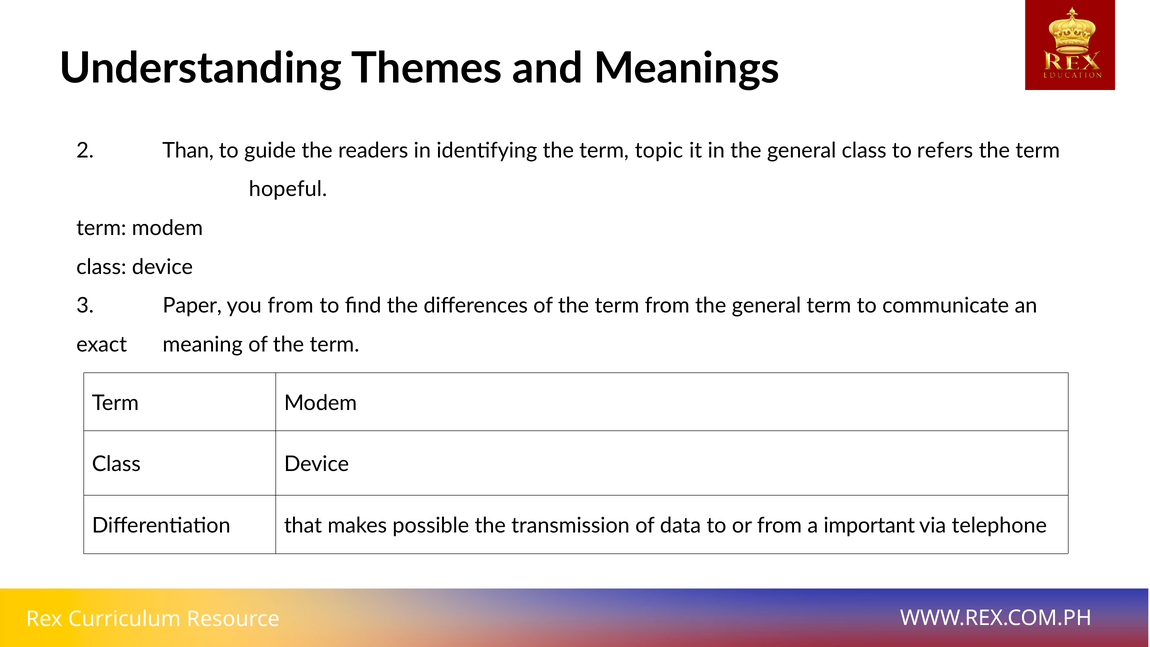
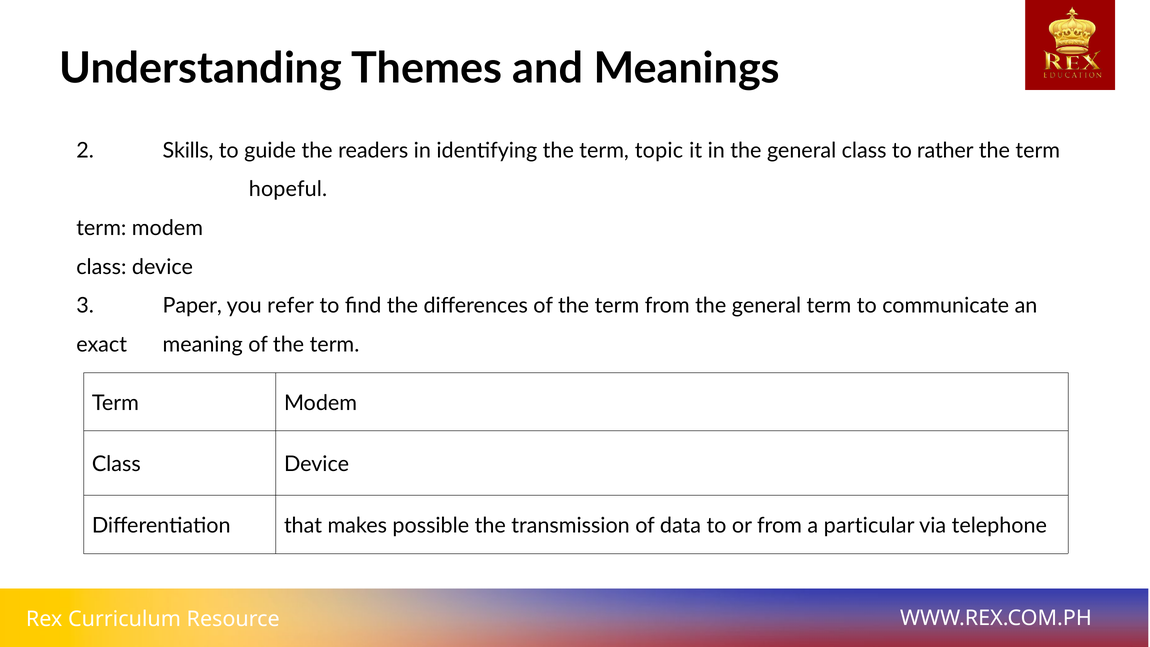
Than: Than -> Skills
refers: refers -> rather
you from: from -> refer
important: important -> particular
